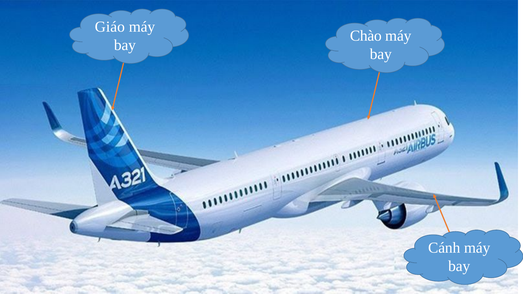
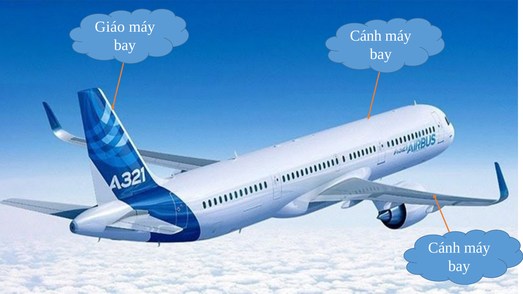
Chào at (366, 36): Chào -> Cánh
